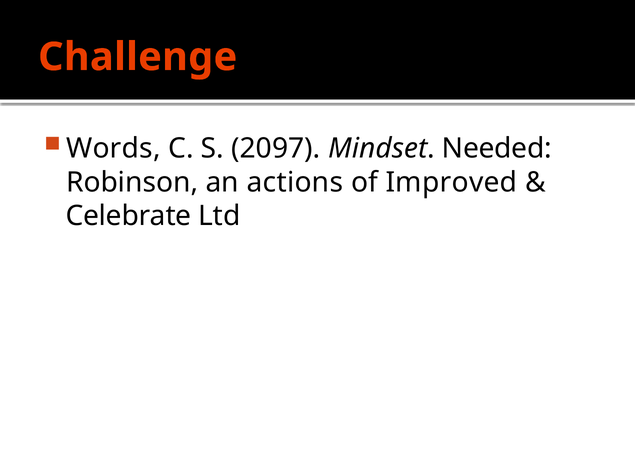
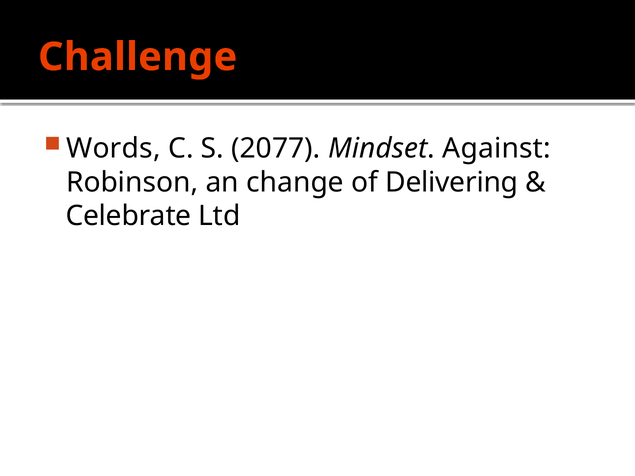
2097: 2097 -> 2077
Needed: Needed -> Against
actions: actions -> change
Improved: Improved -> Delivering
